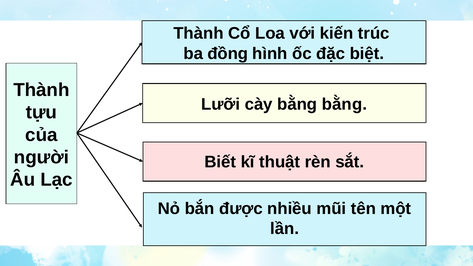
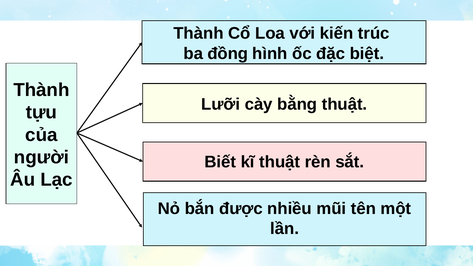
bằng bằng: bằng -> thuật
